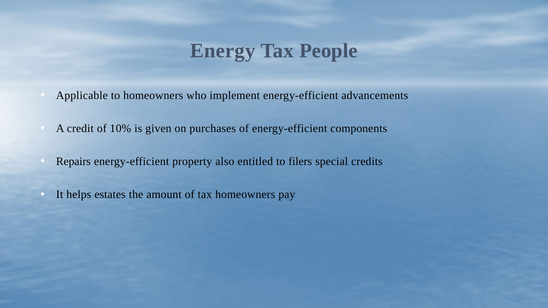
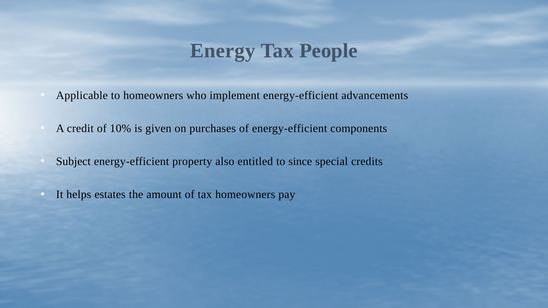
Repairs: Repairs -> Subject
filers: filers -> since
